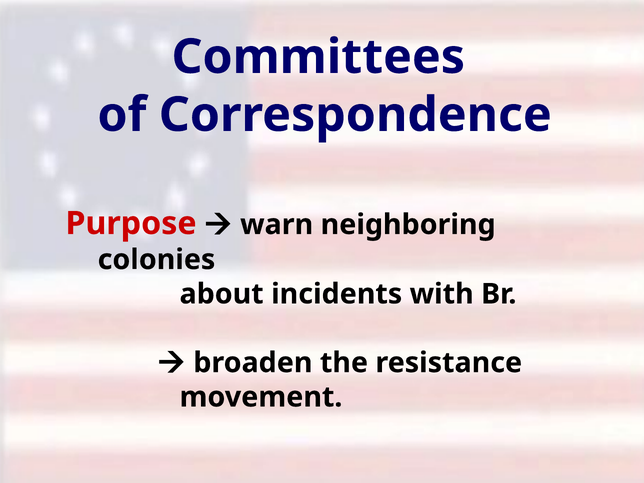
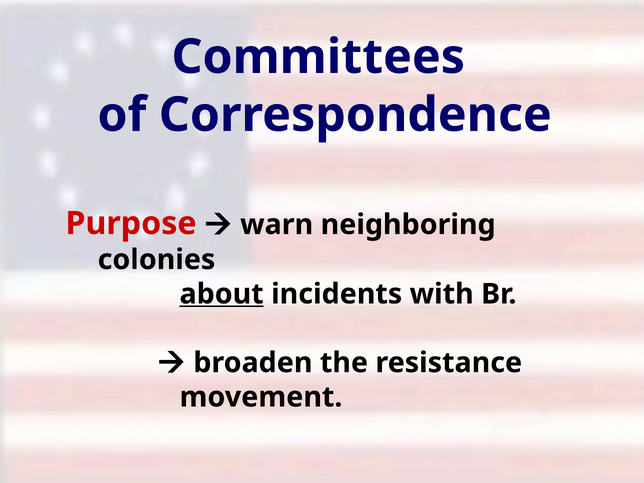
about underline: none -> present
